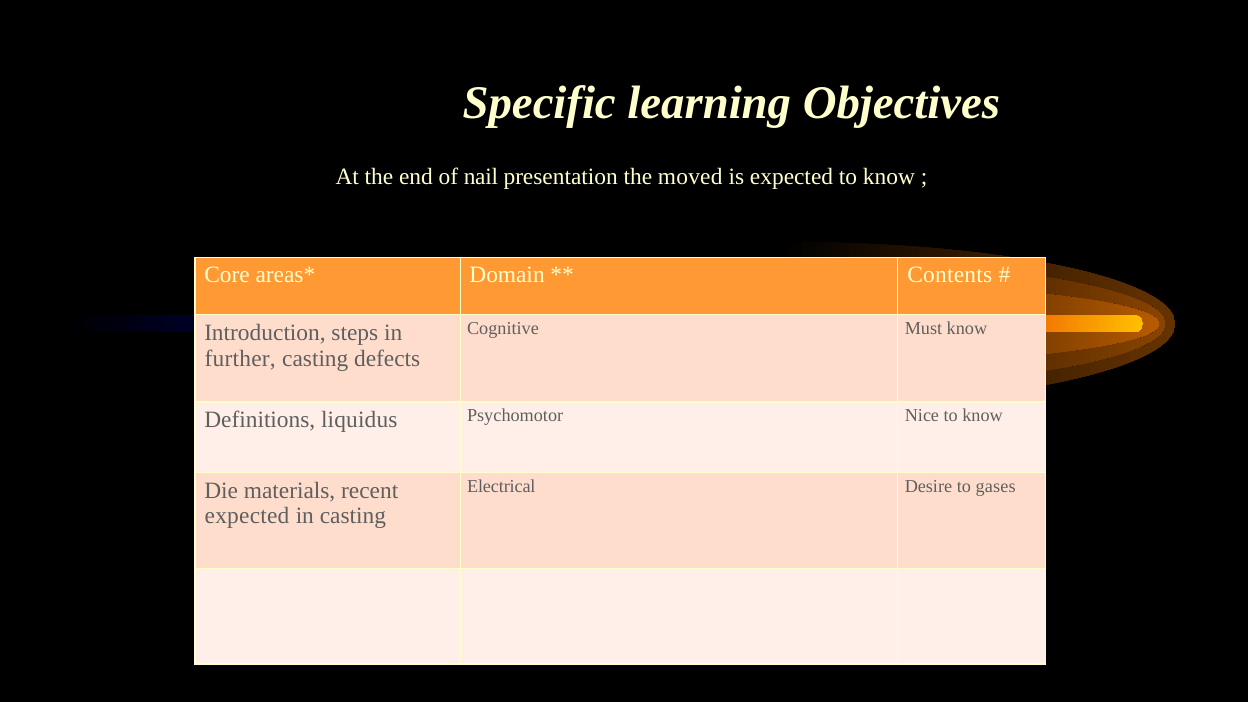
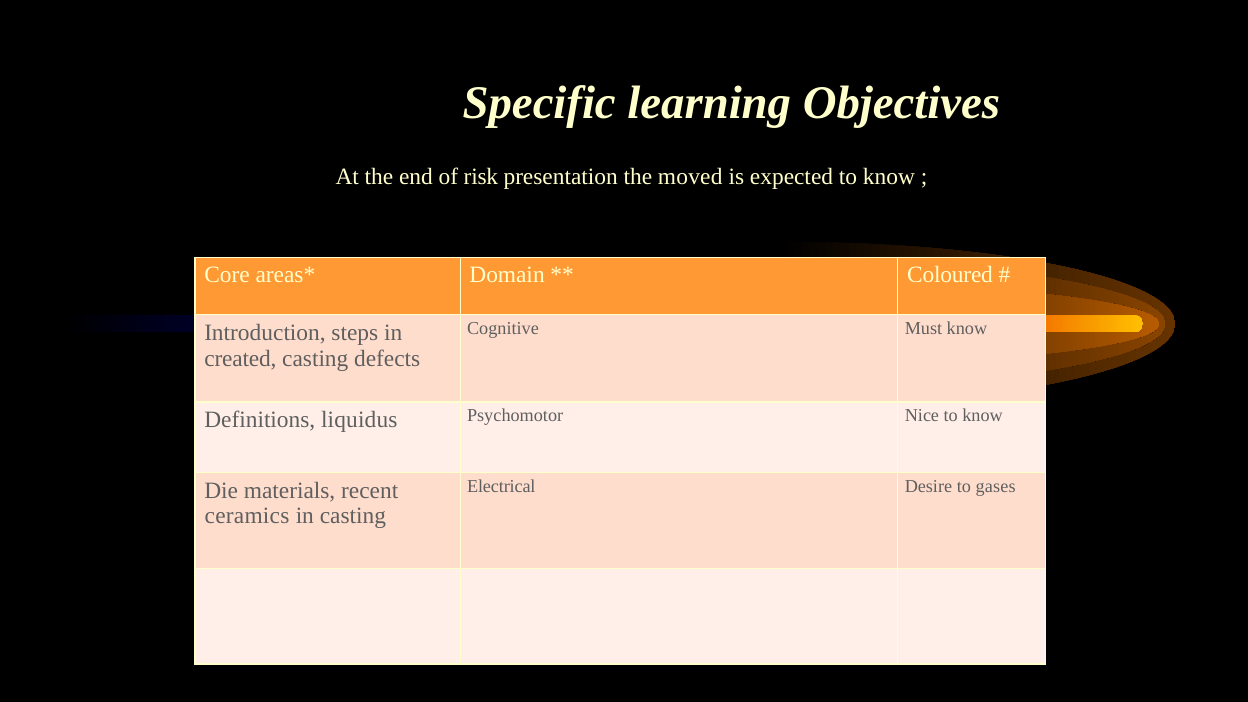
nail: nail -> risk
Contents: Contents -> Coloured
further: further -> created
expected at (247, 516): expected -> ceramics
